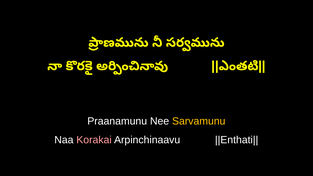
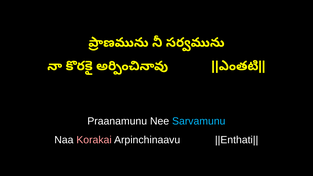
Sarvamunu colour: yellow -> light blue
